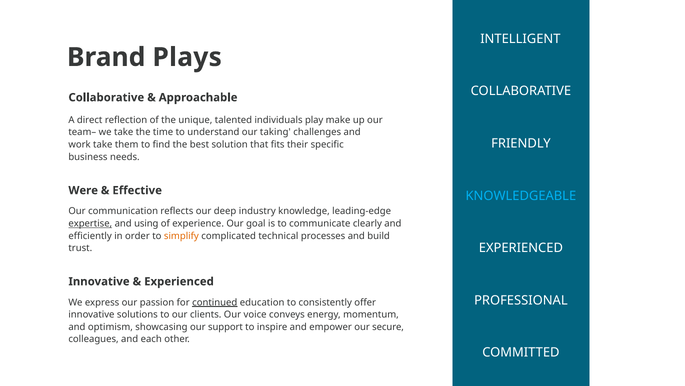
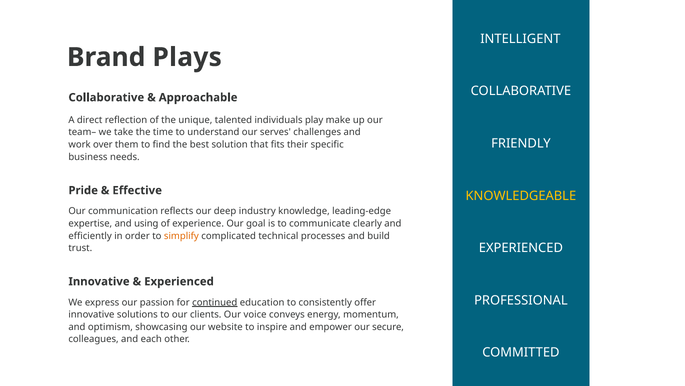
taking: taking -> serves
work take: take -> over
Were: Were -> Pride
KNOWLEDGEABLE colour: light blue -> yellow
expertise underline: present -> none
support: support -> website
